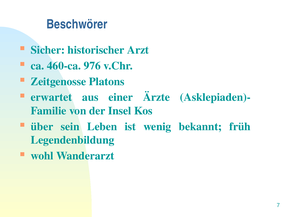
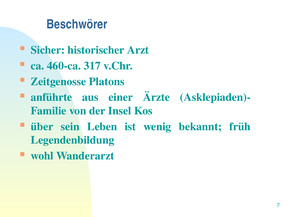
976: 976 -> 317
erwartet: erwartet -> anführte
